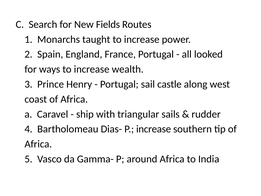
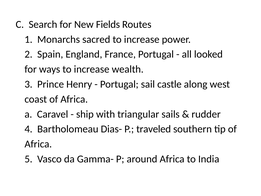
taught: taught -> sacred
P increase: increase -> traveled
